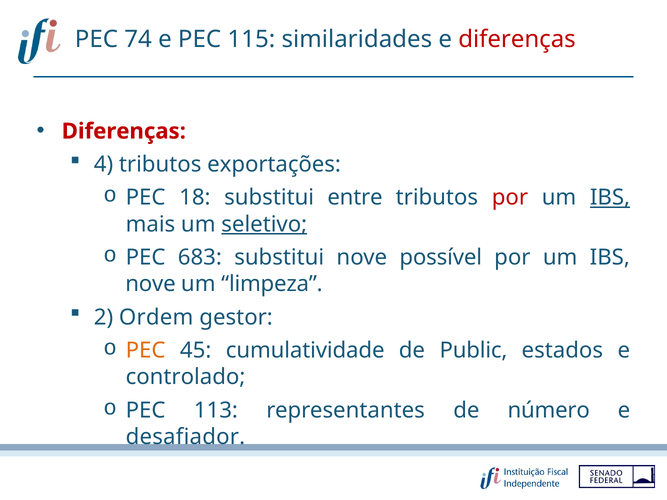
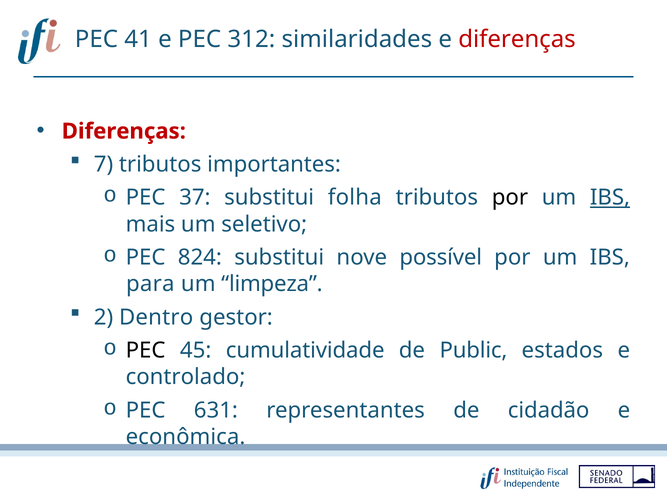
74: 74 -> 41
115: 115 -> 312
4: 4 -> 7
exportações: exportações -> importantes
18: 18 -> 37
entre: entre -> folha
por at (510, 198) colour: red -> black
seletivo underline: present -> none
683: 683 -> 824
nove at (151, 284): nove -> para
Ordem: Ordem -> Dentro
PEC at (146, 351) colour: orange -> black
113: 113 -> 631
número: número -> cidadão
desafiador: desafiador -> econômica
